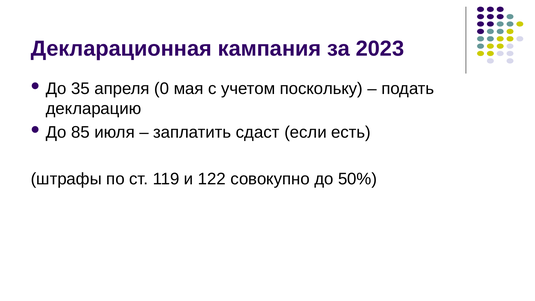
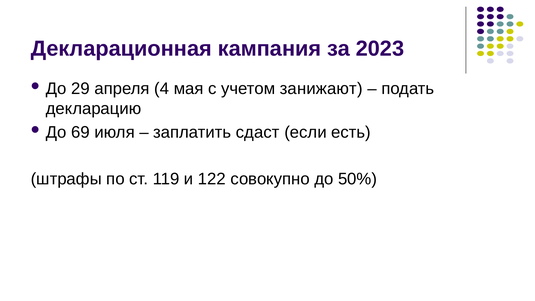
35: 35 -> 29
0: 0 -> 4
поскольку: поскольку -> занижают
85: 85 -> 69
